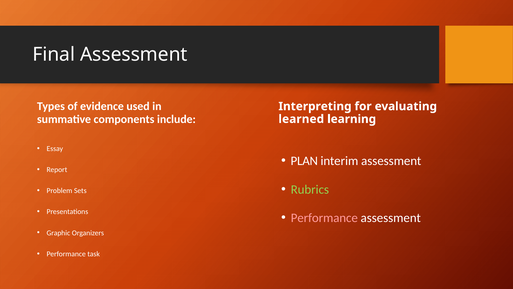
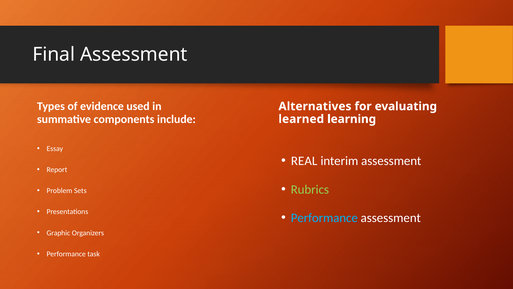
Interpreting: Interpreting -> Alternatives
PLAN: PLAN -> REAL
Performance at (324, 218) colour: pink -> light blue
